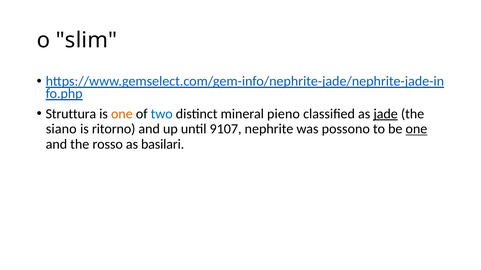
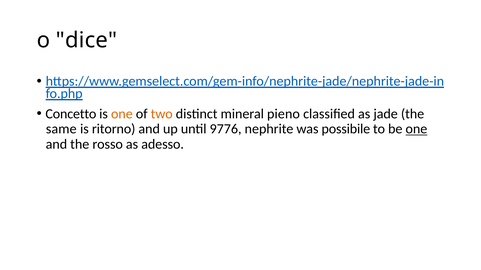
slim: slim -> dice
Struttura: Struttura -> Concetto
two colour: blue -> orange
jade underline: present -> none
siano: siano -> same
9107: 9107 -> 9776
possono: possono -> possibile
basilari: basilari -> adesso
